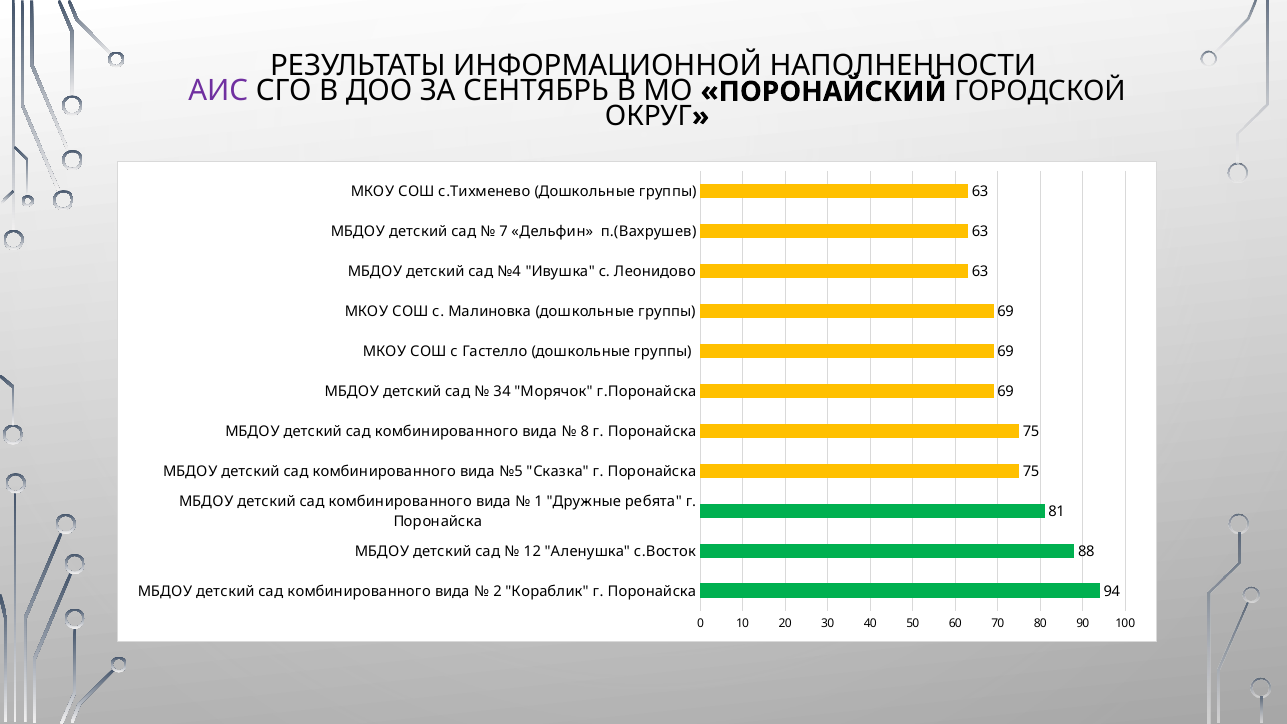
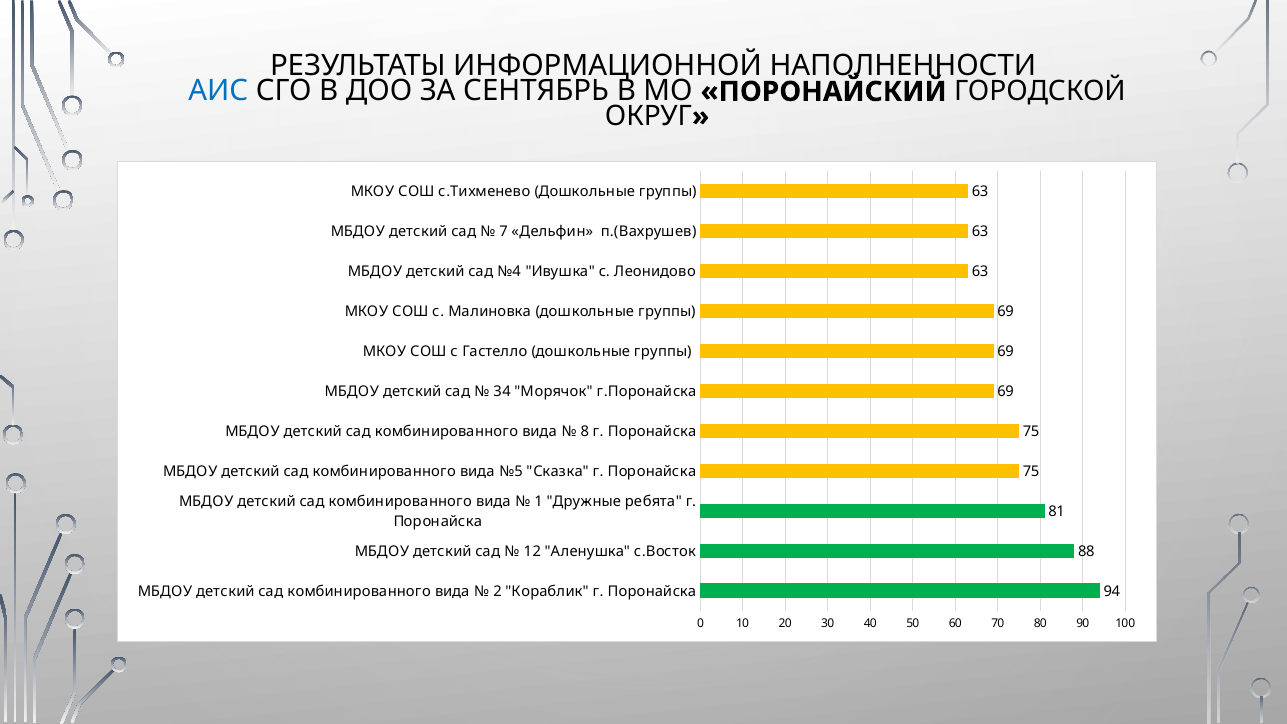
АИС colour: purple -> blue
